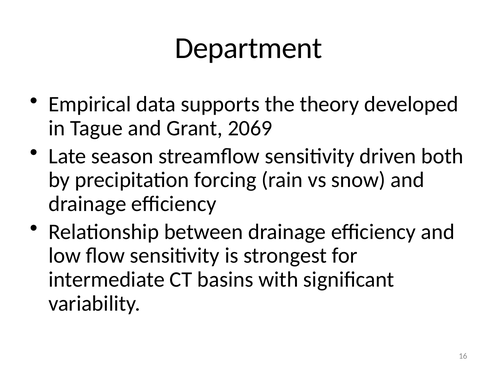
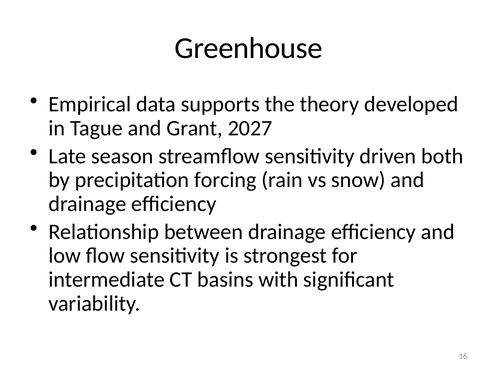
Department: Department -> Greenhouse
2069: 2069 -> 2027
